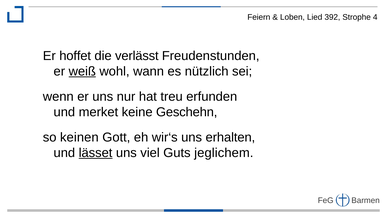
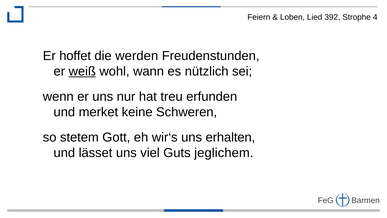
verlässt: verlässt -> werden
Geschehn: Geschehn -> Schweren
keinen: keinen -> stetem
lässet underline: present -> none
